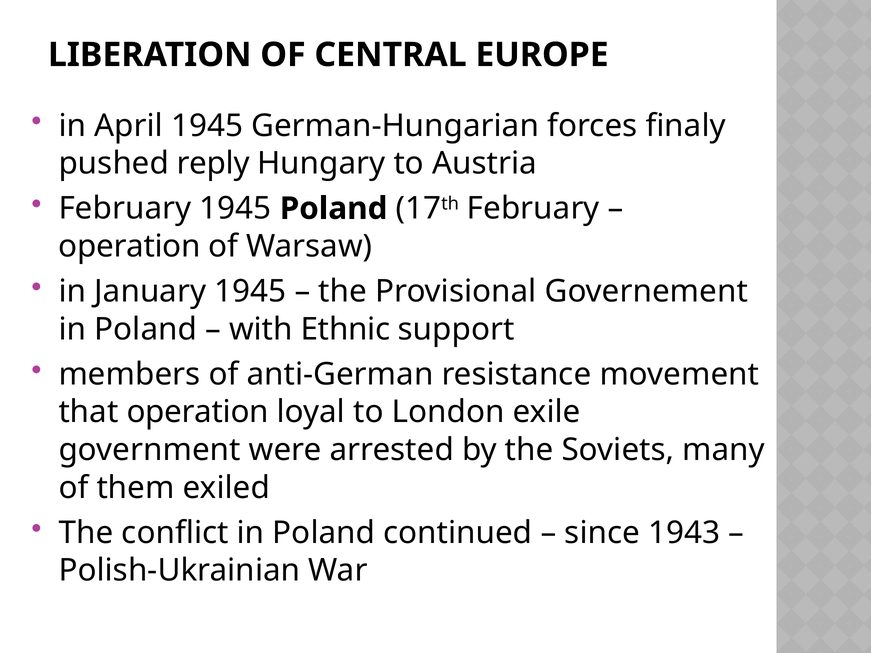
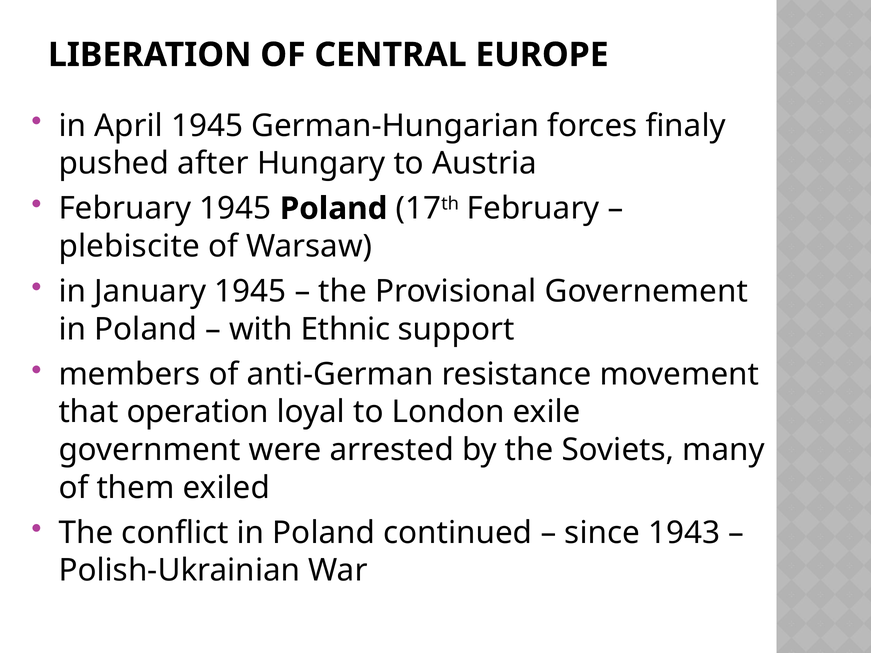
reply: reply -> after
operation at (129, 246): operation -> plebiscite
